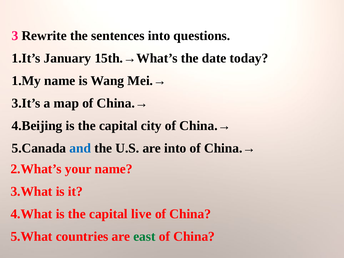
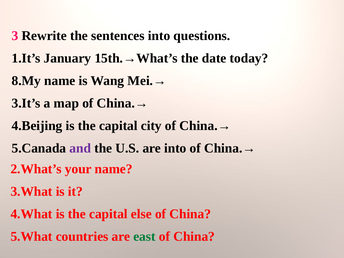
1.My: 1.My -> 8.My
and colour: blue -> purple
live: live -> else
